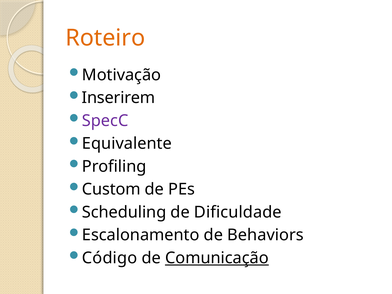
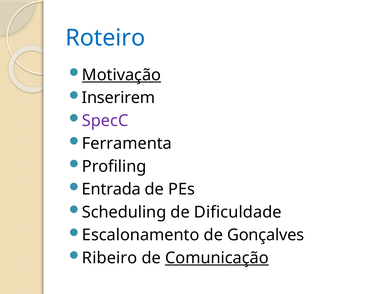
Roteiro colour: orange -> blue
Motivação underline: none -> present
Equivalente: Equivalente -> Ferramenta
Custom: Custom -> Entrada
Behaviors: Behaviors -> Gonçalves
Código: Código -> Ribeiro
